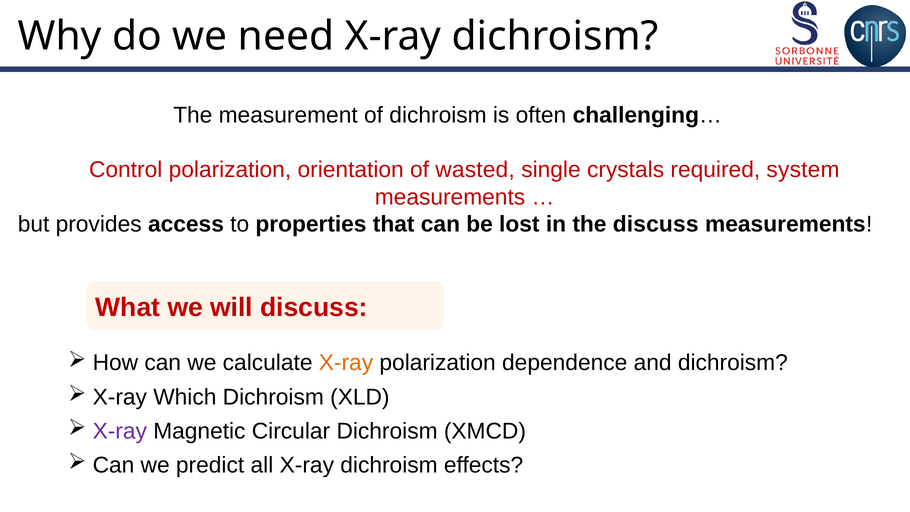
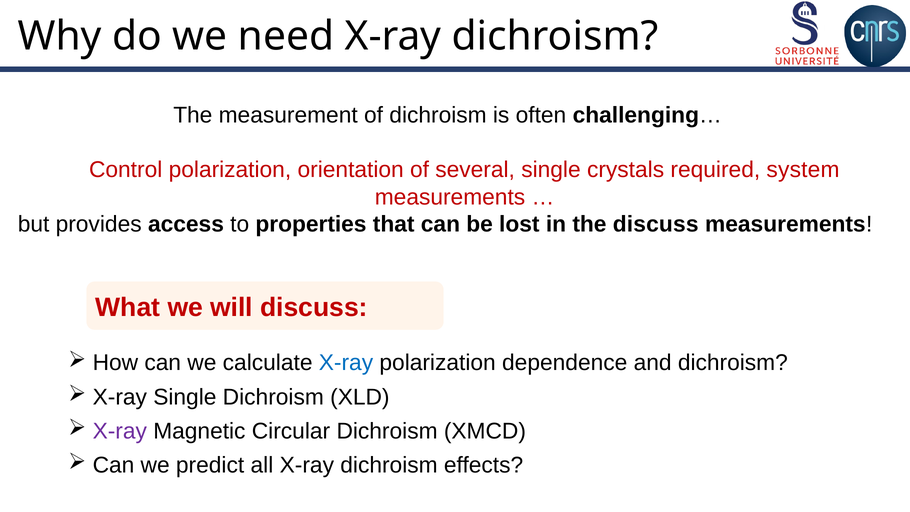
wasted: wasted -> several
X-ray at (346, 363) colour: orange -> blue
X-ray Which: Which -> Single
